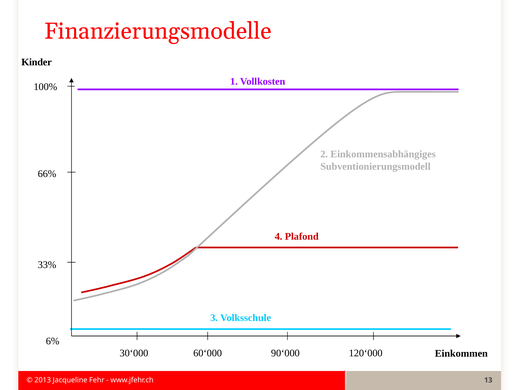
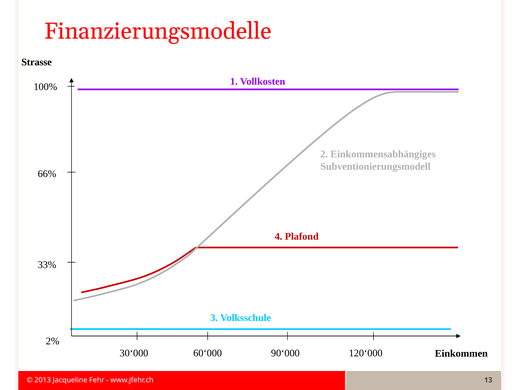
Kinder: Kinder -> Strasse
6%: 6% -> 2%
